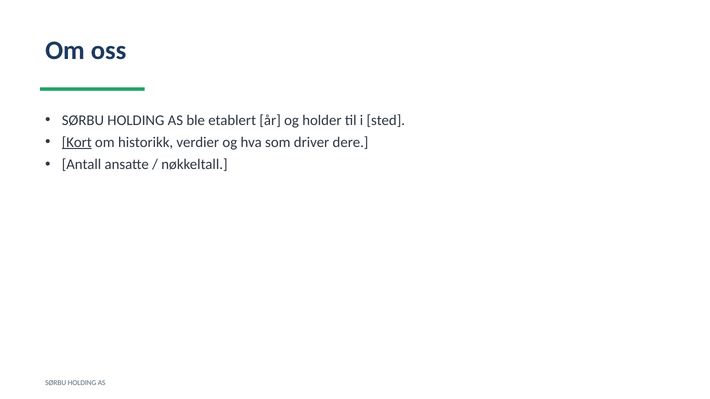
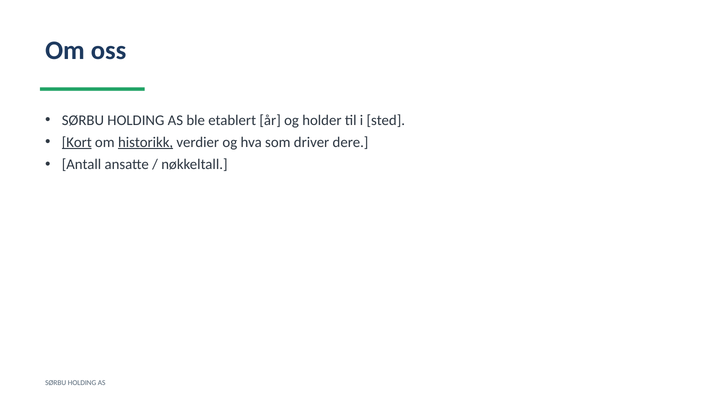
historikk underline: none -> present
